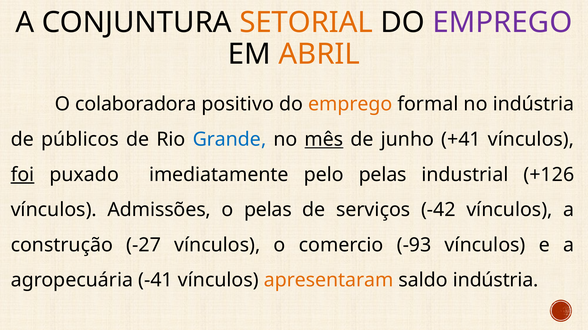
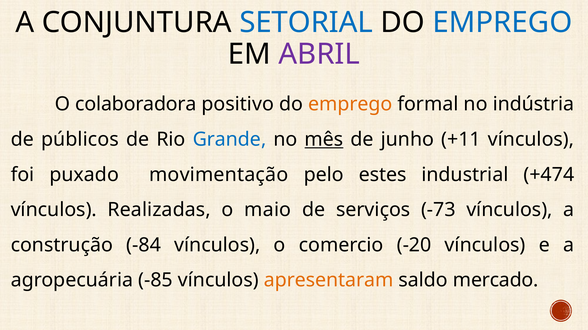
SETORIAL colour: orange -> blue
EMPREGO at (502, 23) colour: purple -> blue
ABRIL colour: orange -> purple
+41: +41 -> +11
foi underline: present -> none
imediatamente: imediatamente -> movimentação
pelo pelas: pelas -> estes
+126: +126 -> +474
Admissões: Admissões -> Realizadas
o pelas: pelas -> maio
-42: -42 -> -73
-27: -27 -> -84
-93: -93 -> -20
-41: -41 -> -85
saldo indústria: indústria -> mercado
